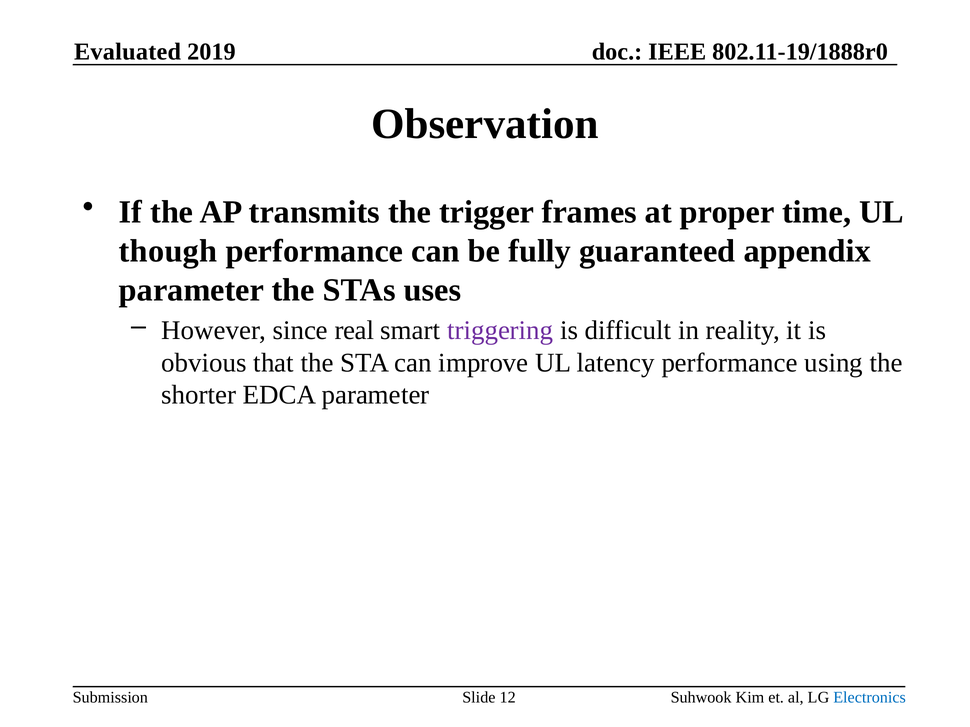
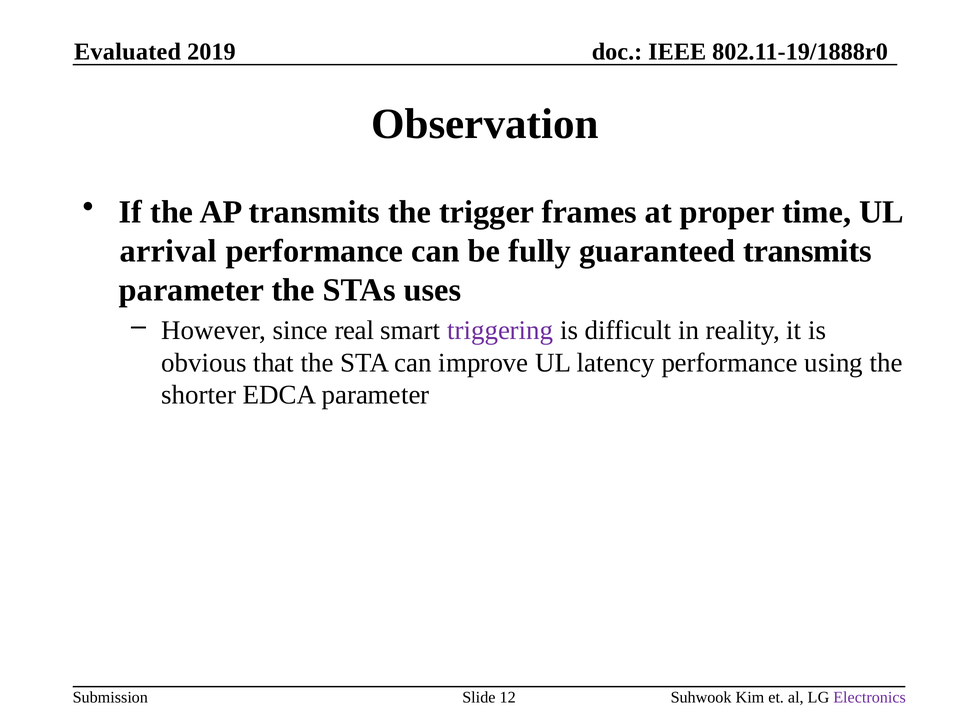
though: though -> arrival
guaranteed appendix: appendix -> transmits
Electronics colour: blue -> purple
